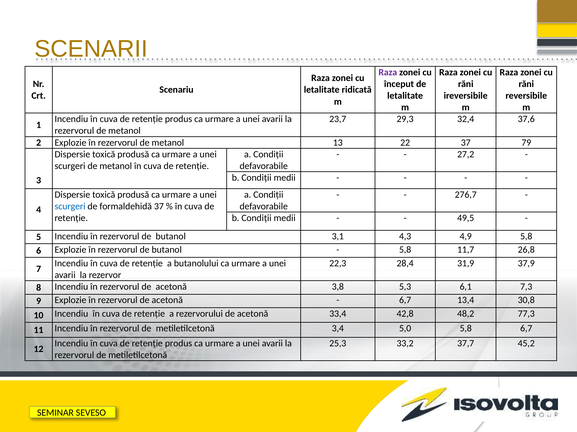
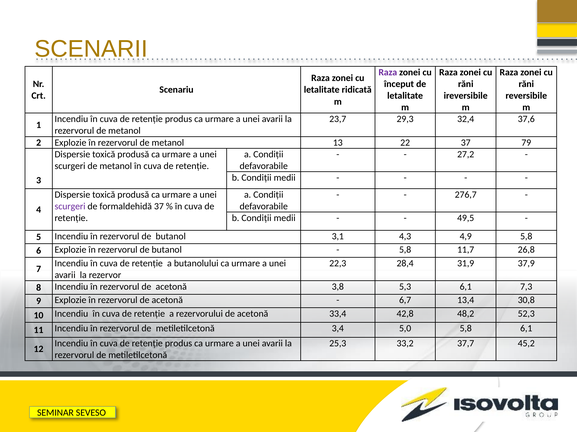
scurgeri at (70, 207) colour: blue -> purple
77,3: 77,3 -> 52,3
5,8 6,7: 6,7 -> 6,1
